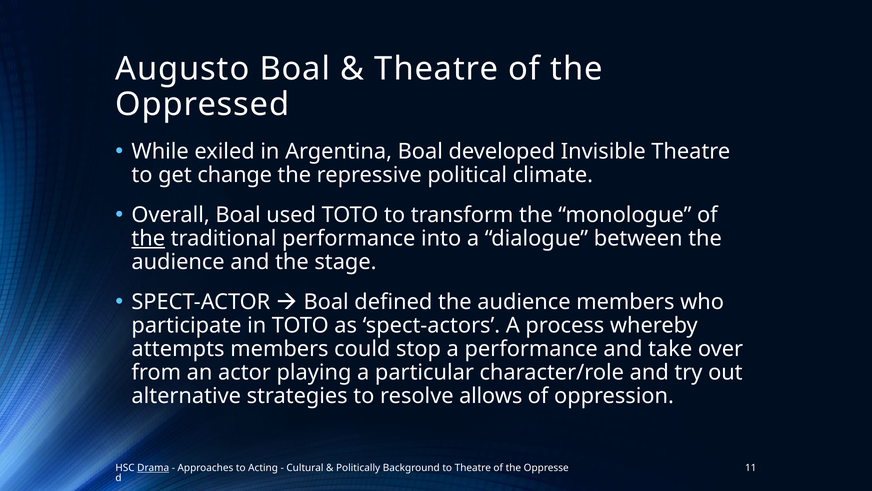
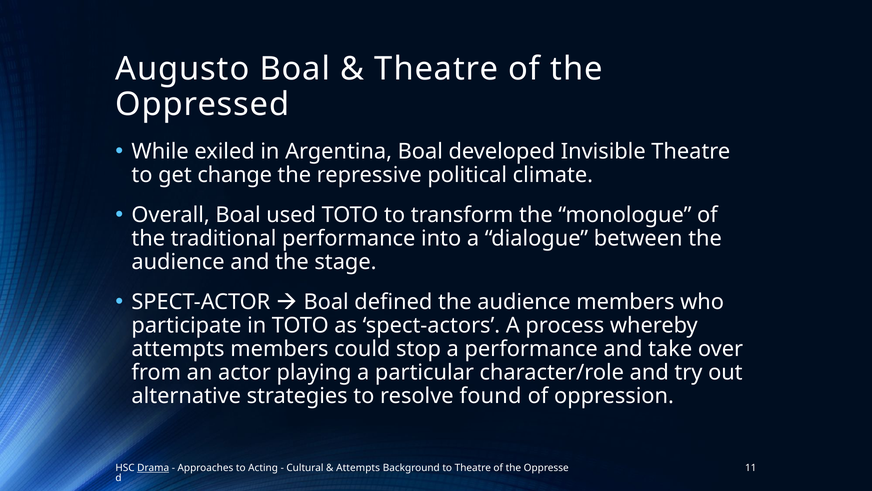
the at (148, 238) underline: present -> none
allows: allows -> found
Politically at (358, 468): Politically -> Attempts
